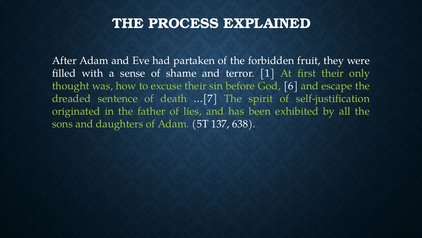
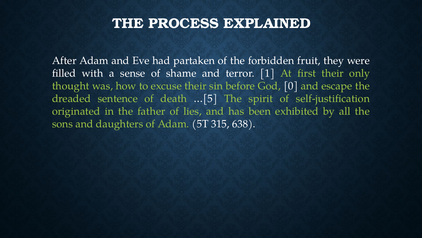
6: 6 -> 0
…[7: …[7 -> …[5
137: 137 -> 315
